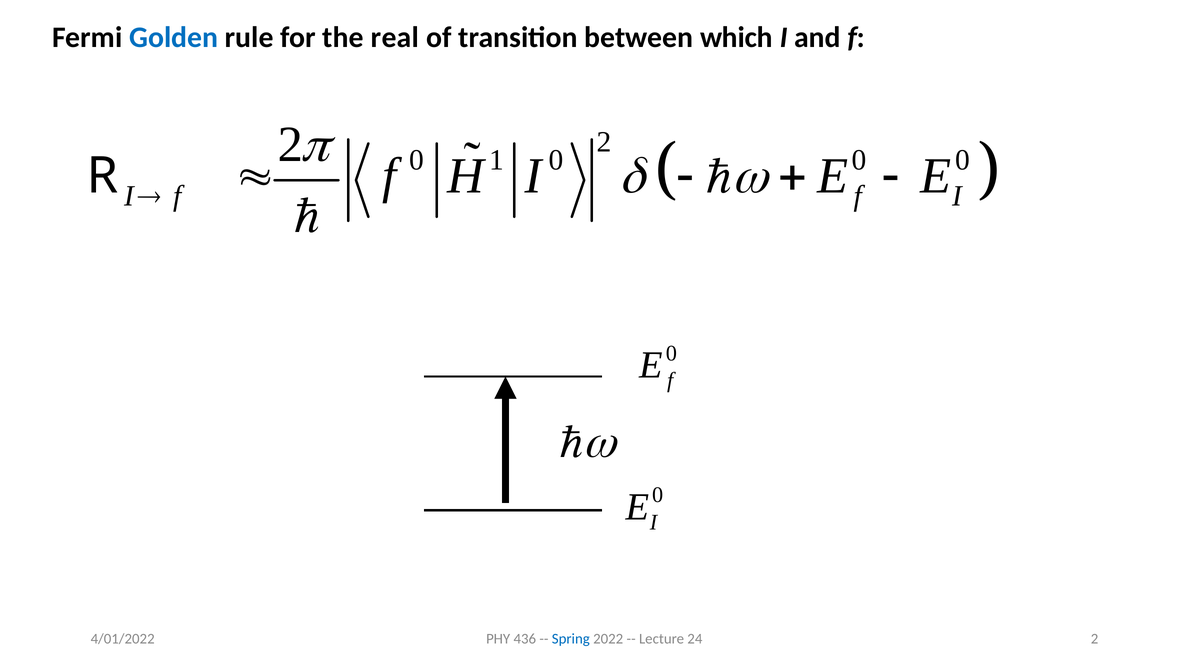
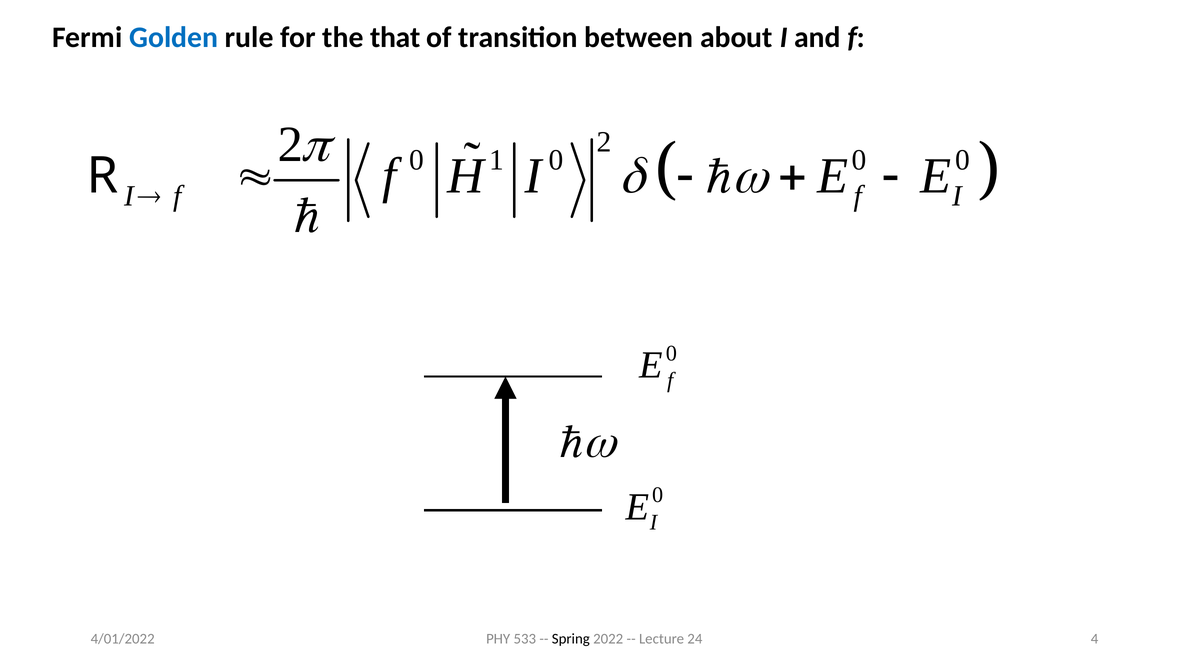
real: real -> that
which: which -> about
436: 436 -> 533
Spring colour: blue -> black
24 2: 2 -> 4
